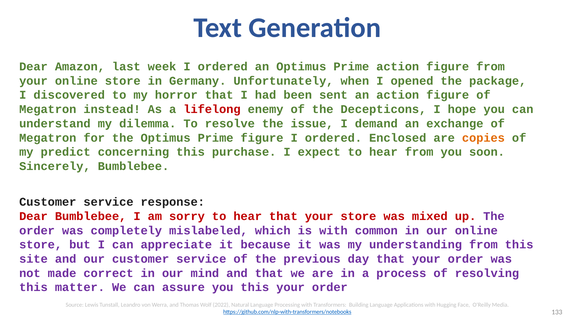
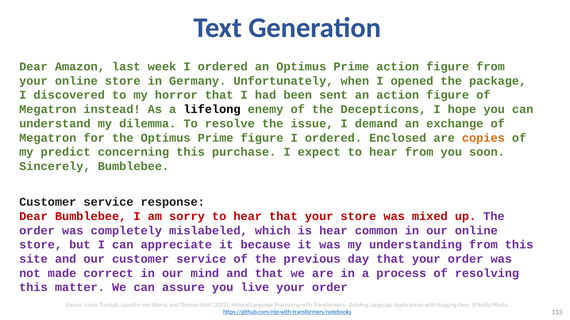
lifelong colour: red -> black
is with: with -> hear
you this: this -> live
